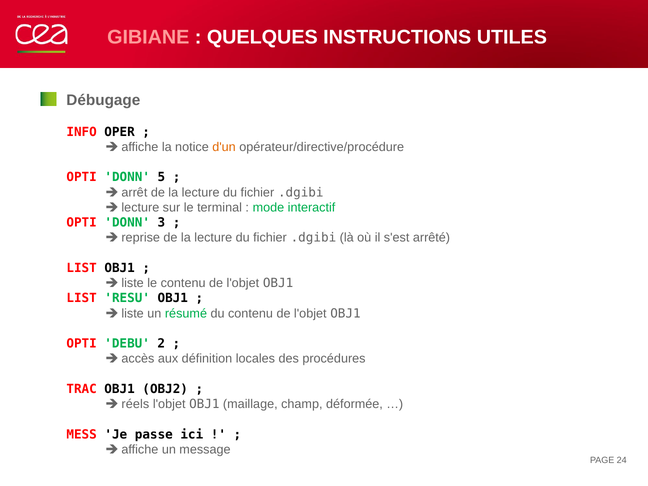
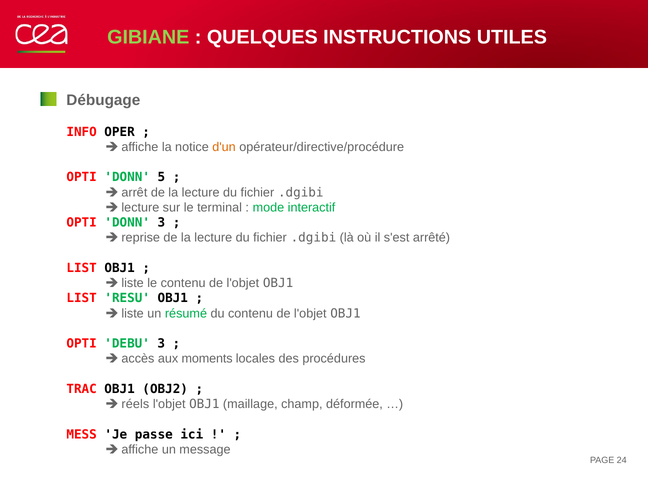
GIBIANE colour: pink -> light green
DEBU 2: 2 -> 3
définition: définition -> moments
